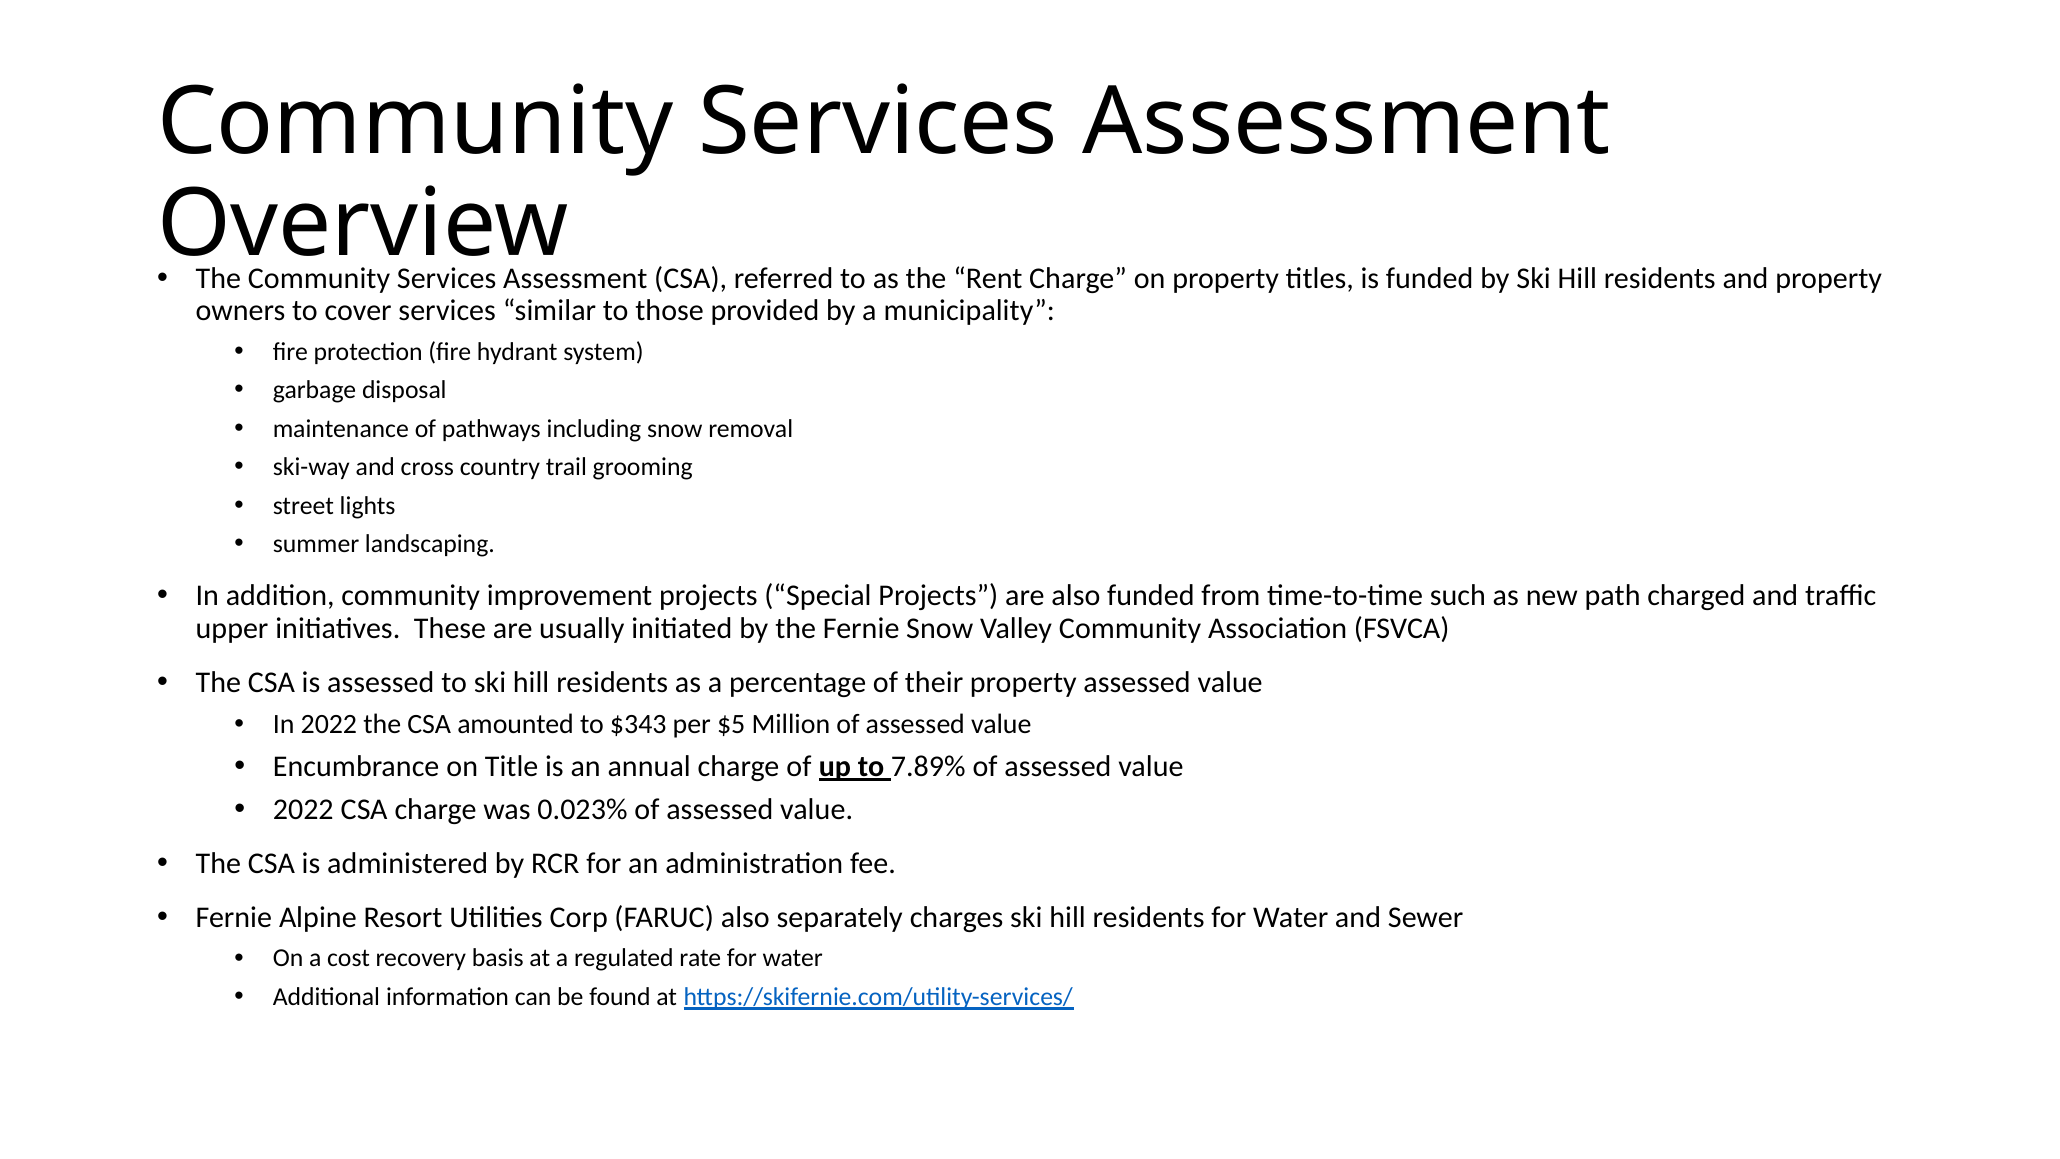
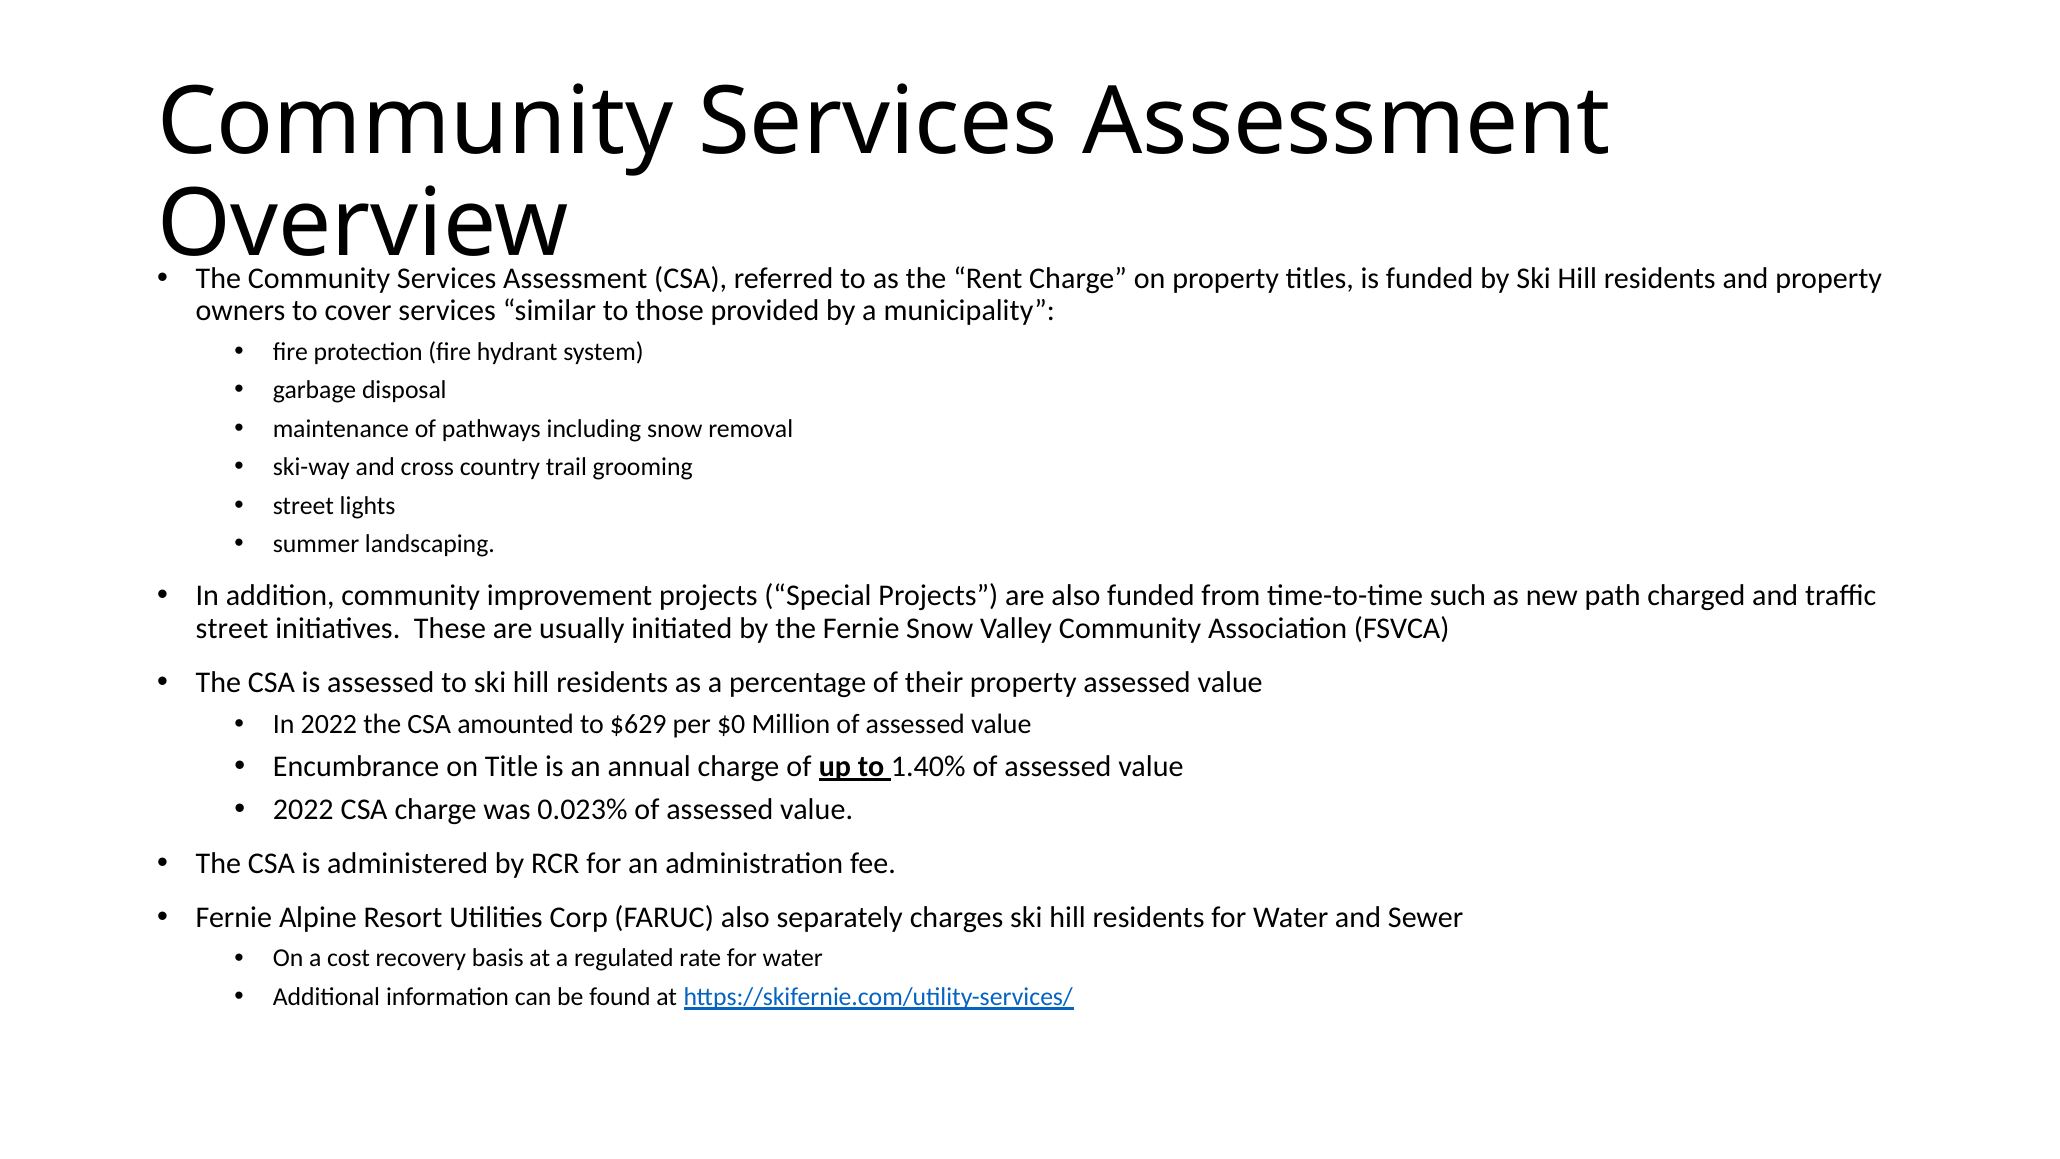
upper at (232, 628): upper -> street
$343: $343 -> $629
$5: $5 -> $0
7.89%: 7.89% -> 1.40%
